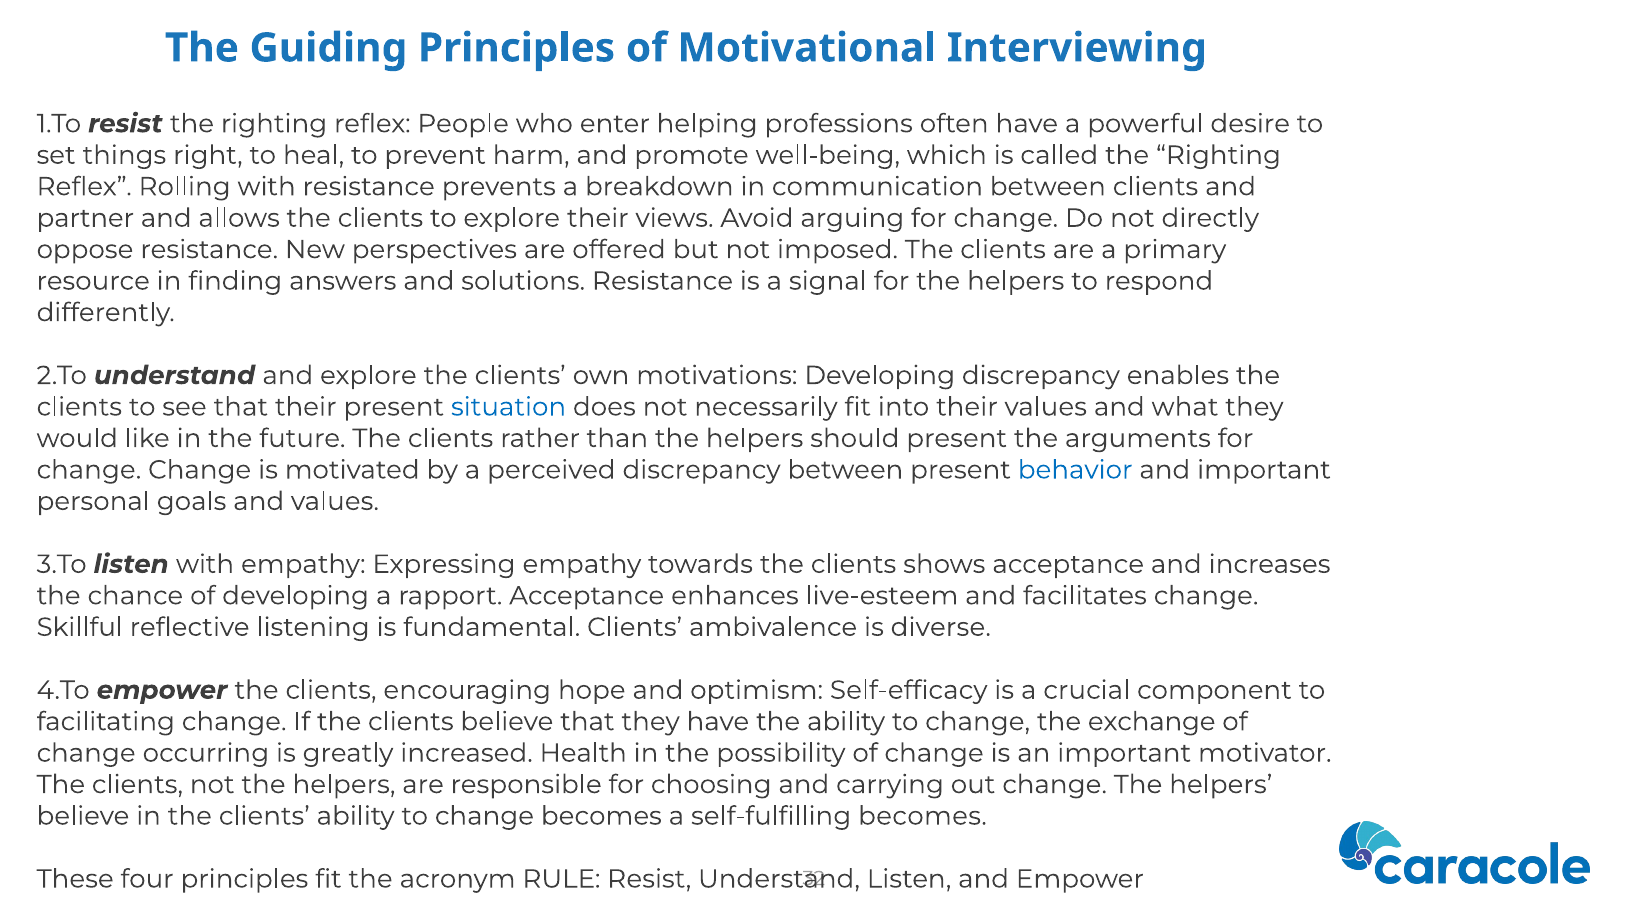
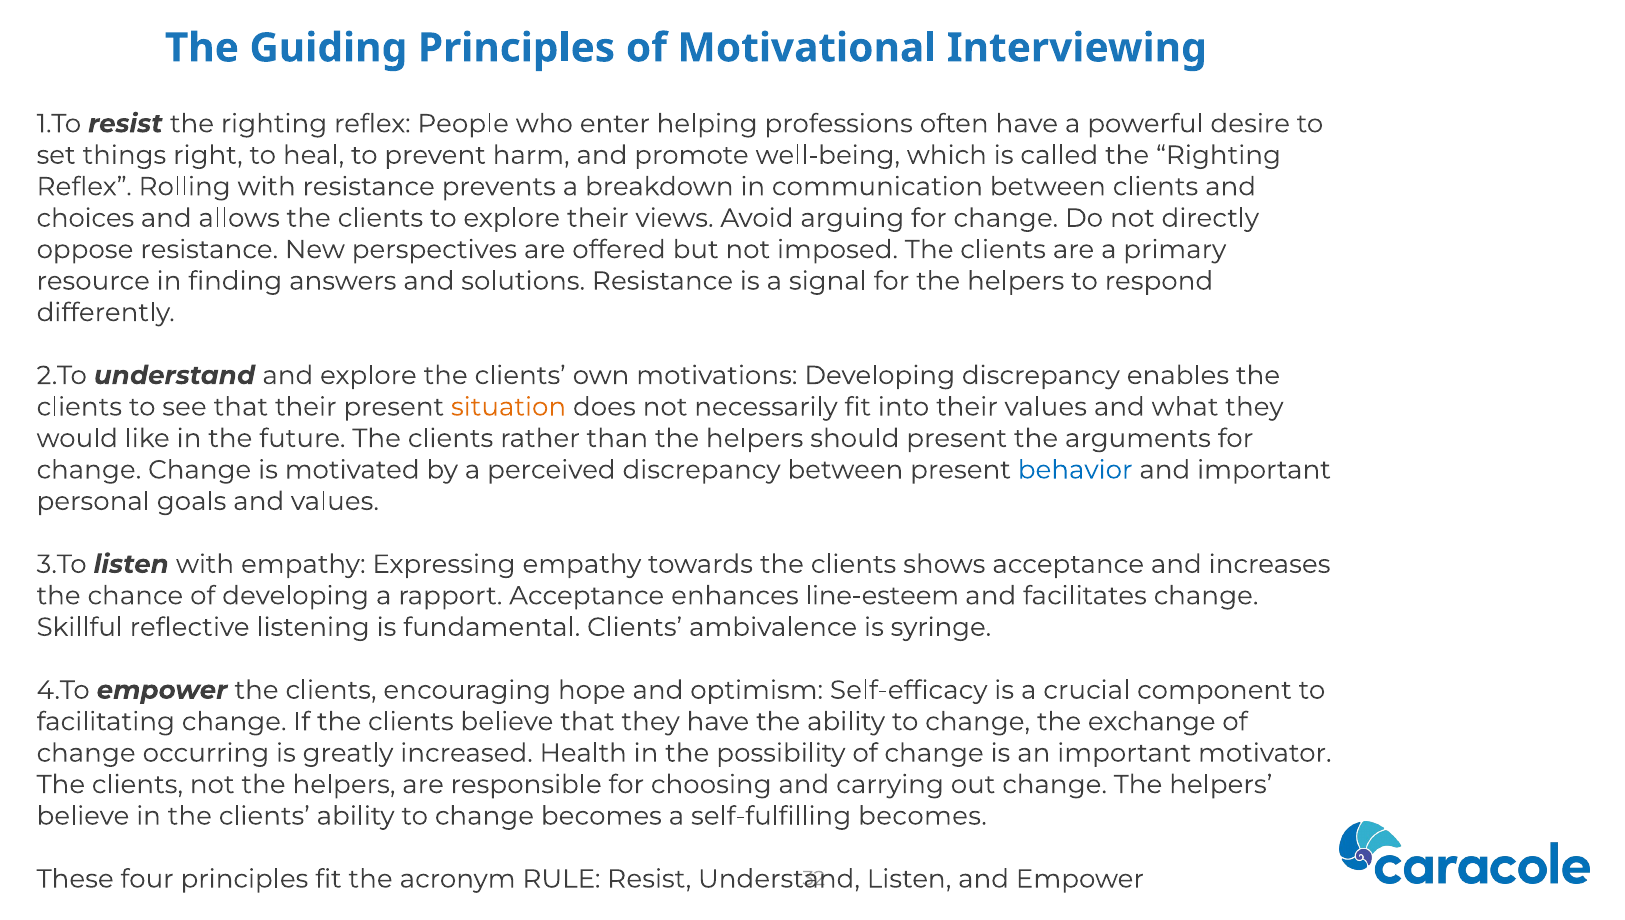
partner: partner -> choices
situation colour: blue -> orange
live-esteem: live-esteem -> line-esteem
diverse: diverse -> syringe
